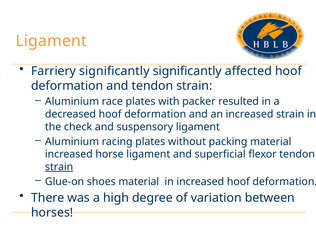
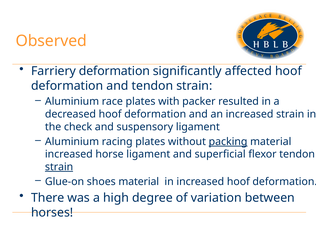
Ligament at (51, 41): Ligament -> Observed
Farriery significantly: significantly -> deformation
packing underline: none -> present
